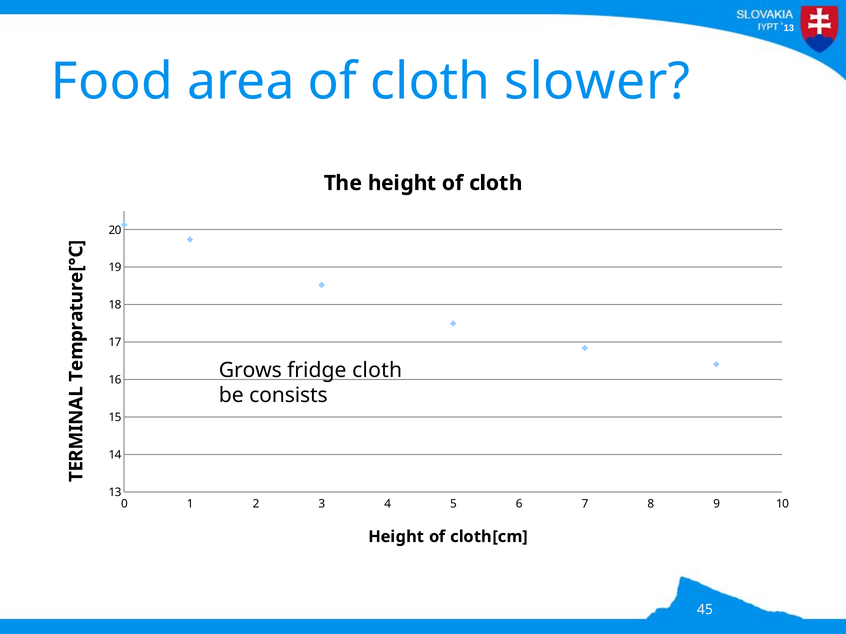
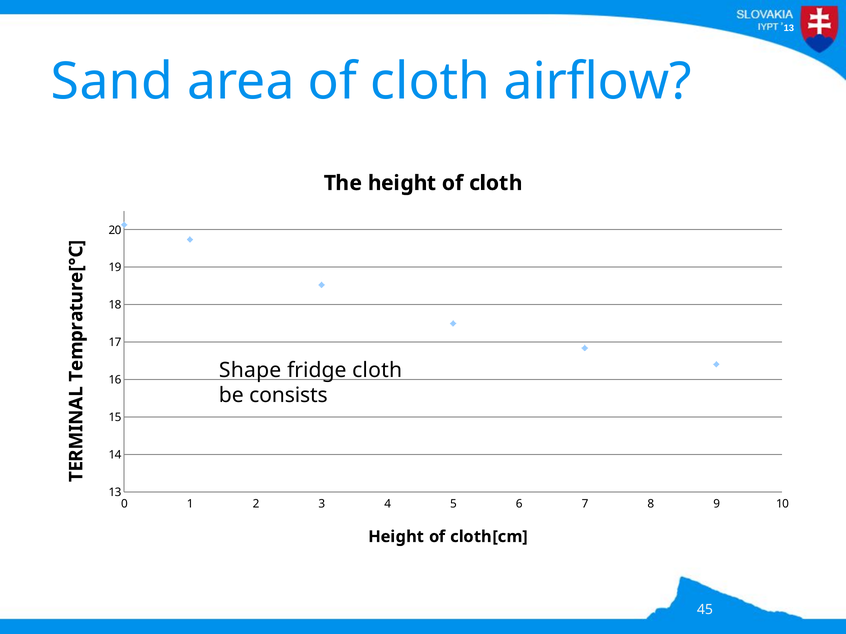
Food: Food -> Sand
slower: slower -> airflow
Grows: Grows -> Shape
